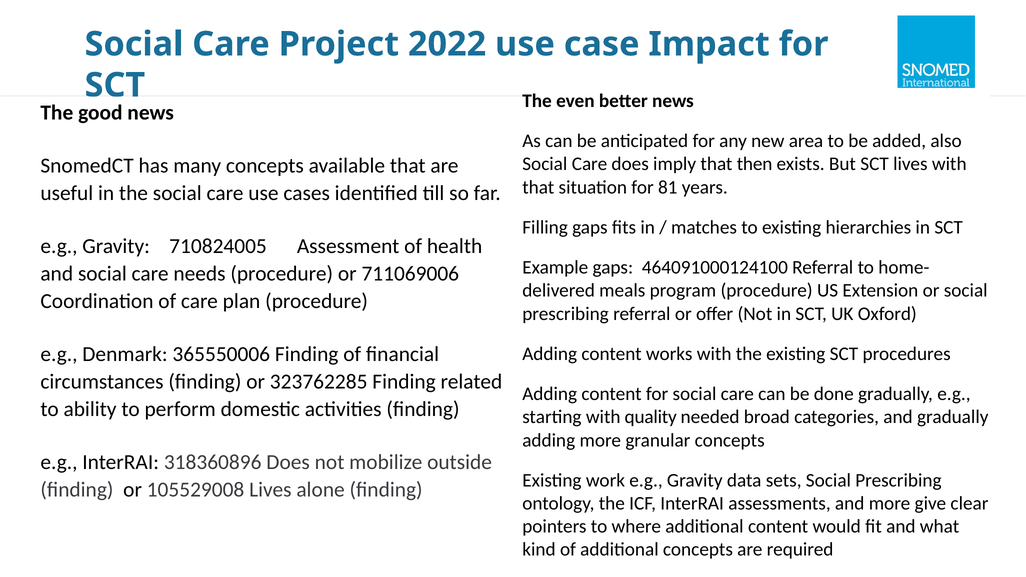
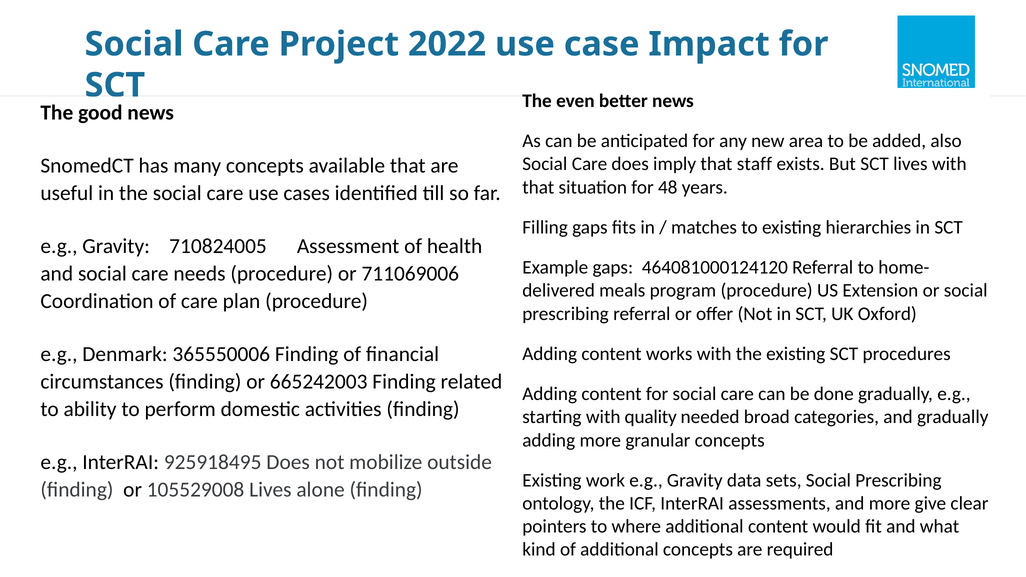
then: then -> staff
81: 81 -> 48
464091000124100: 464091000124100 -> 464081000124120
323762285: 323762285 -> 665242003
318360896: 318360896 -> 925918495
